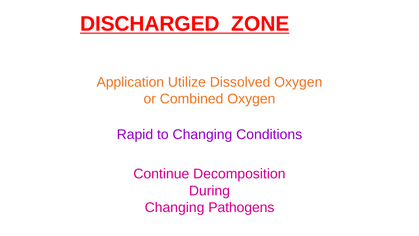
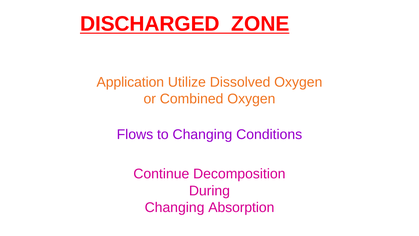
Rapid: Rapid -> Flows
Pathogens: Pathogens -> Absorption
